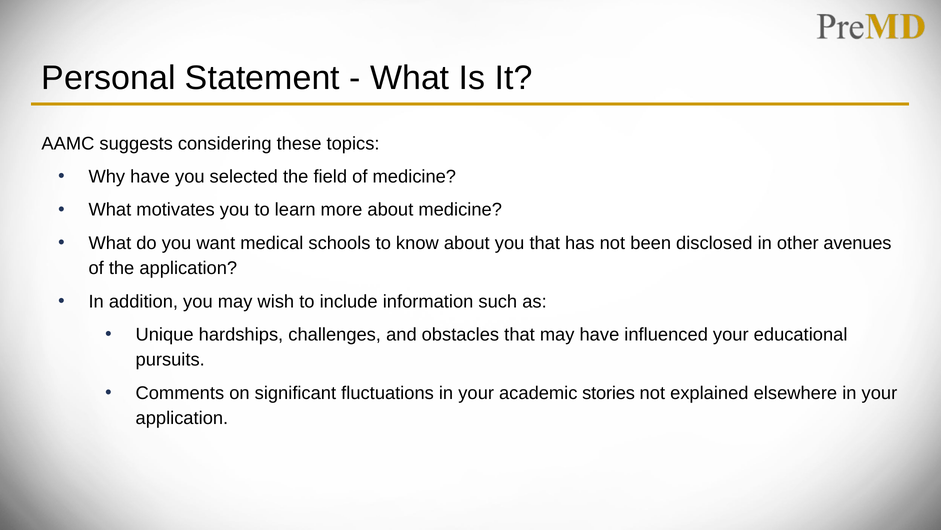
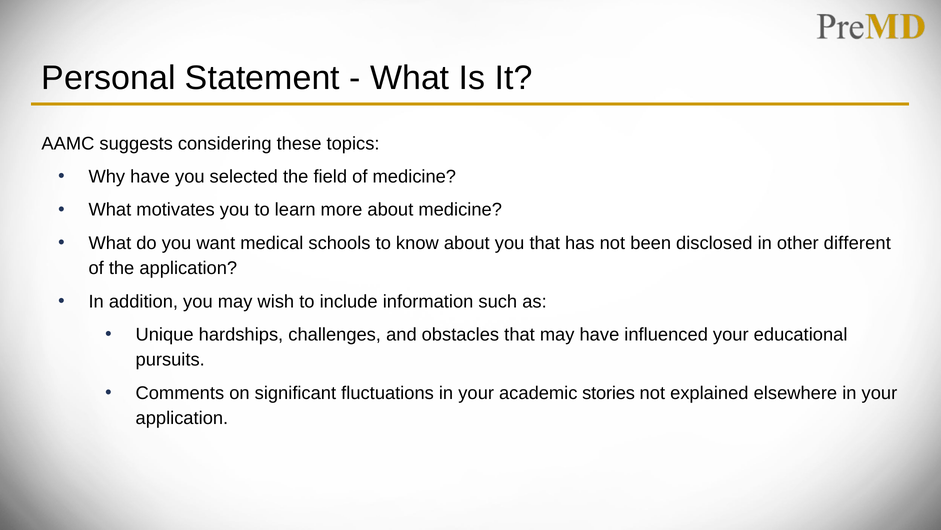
avenues: avenues -> different
